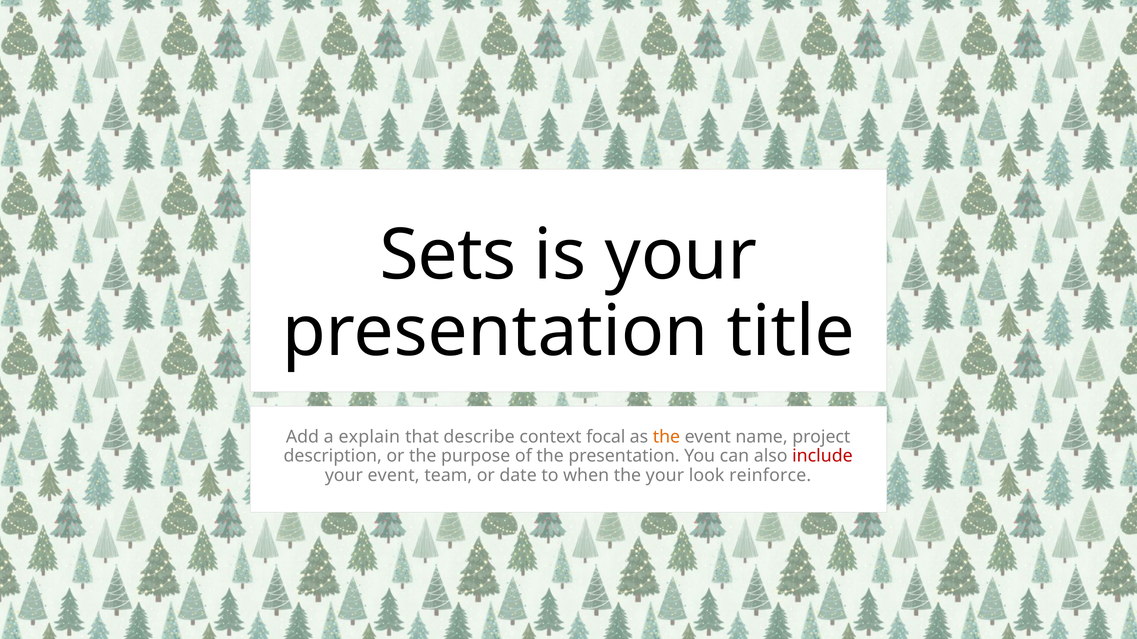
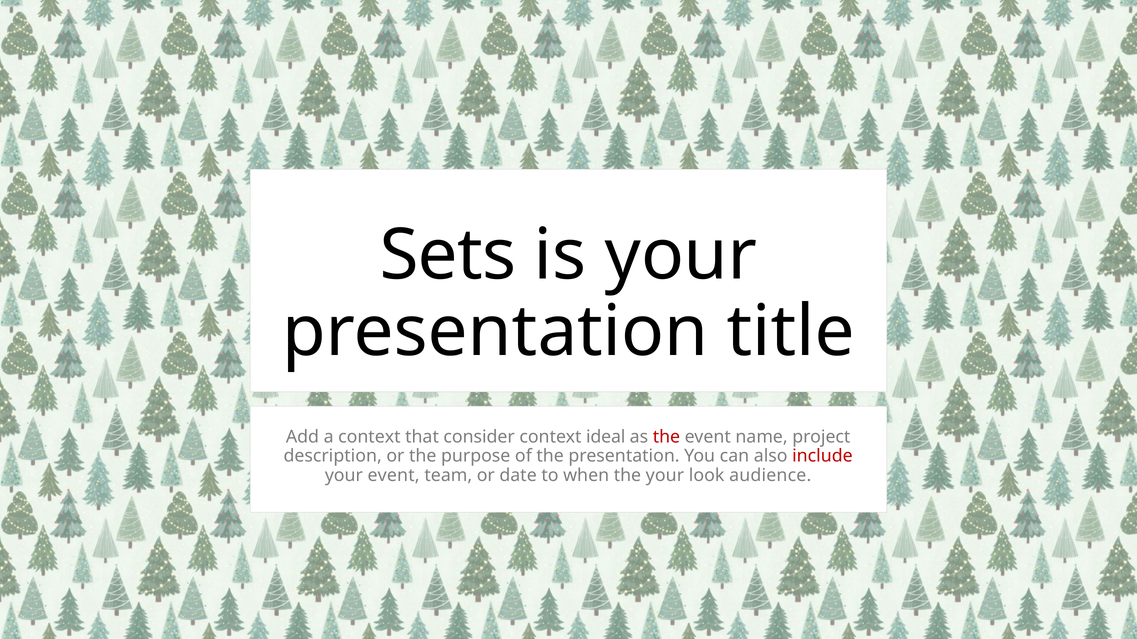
a explain: explain -> context
describe: describe -> consider
focal: focal -> ideal
the at (666, 437) colour: orange -> red
reinforce: reinforce -> audience
